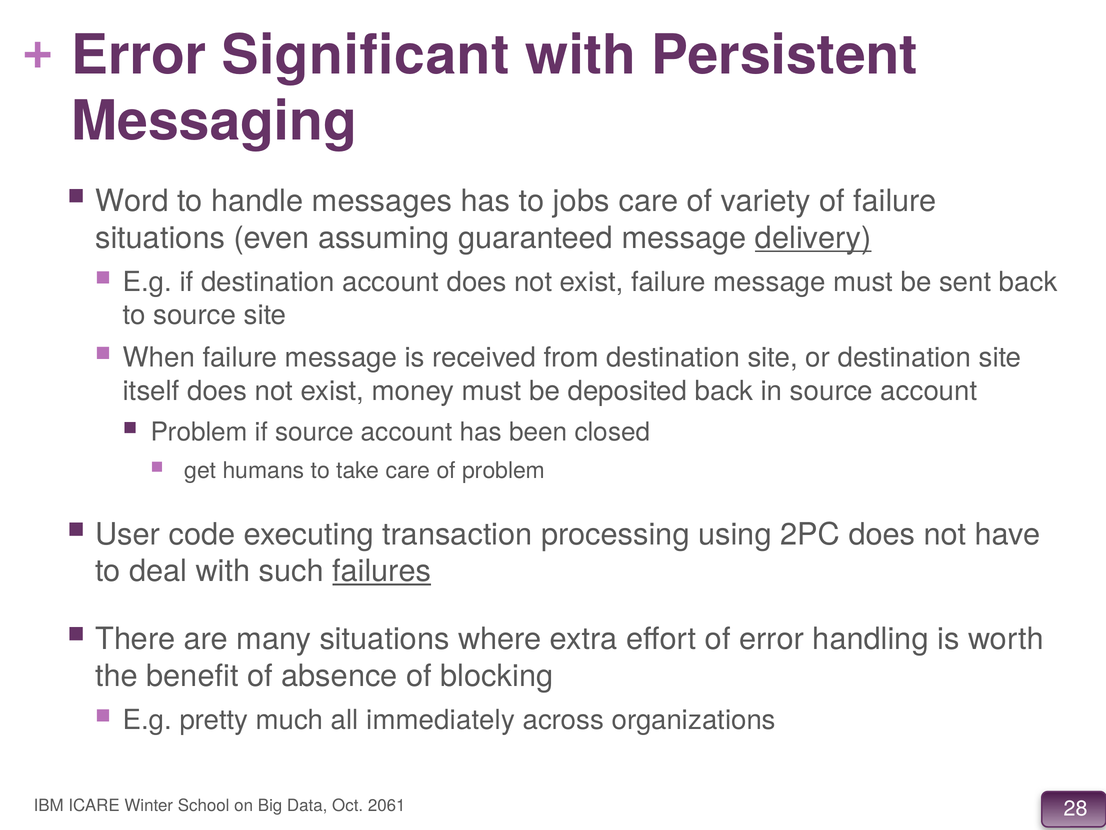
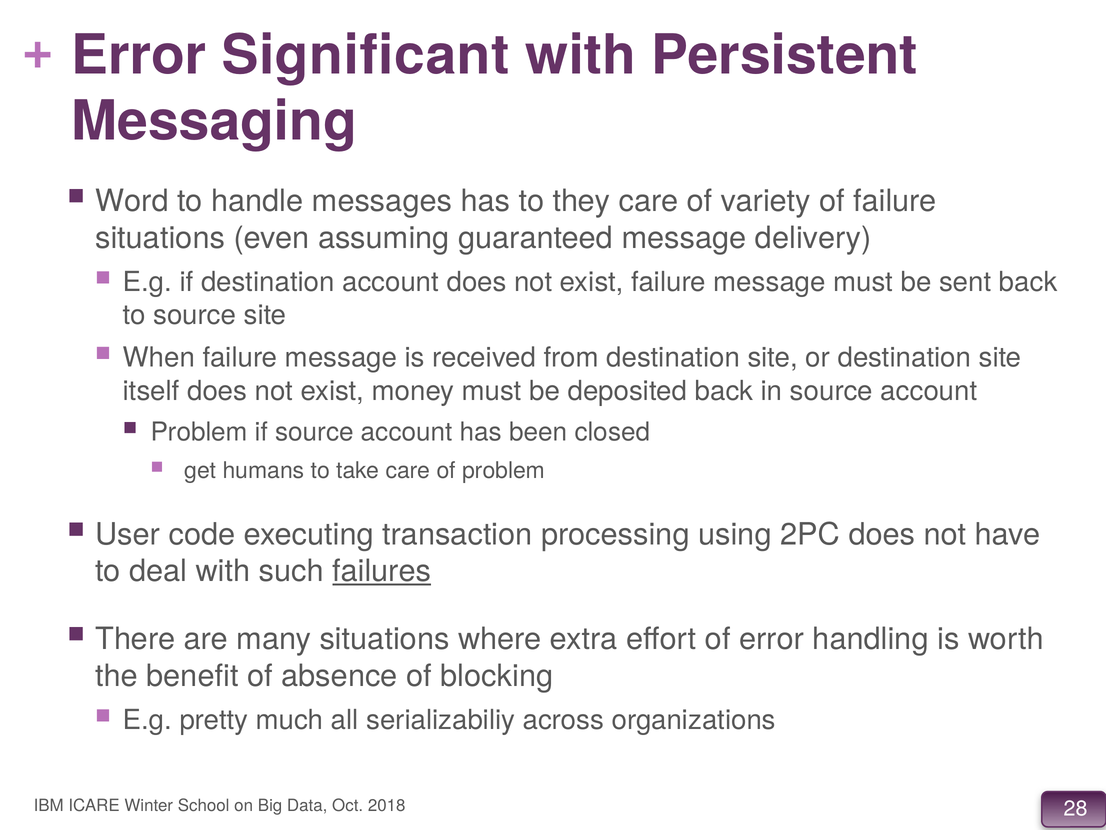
jobs: jobs -> they
delivery underline: present -> none
immediately: immediately -> serializabiliy
2061: 2061 -> 2018
